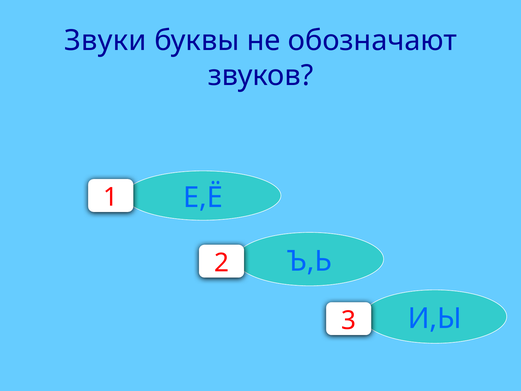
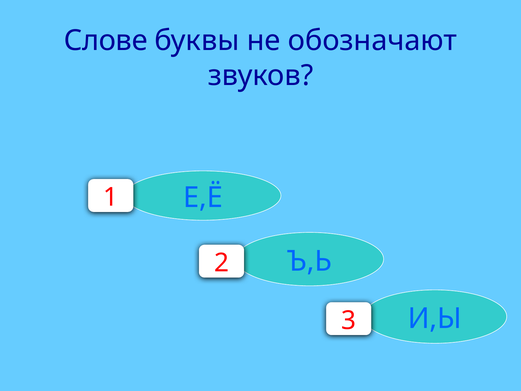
Звуки: Звуки -> Слове
